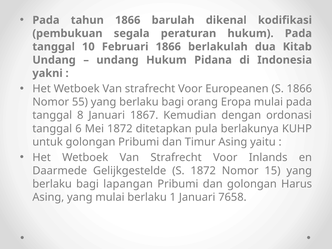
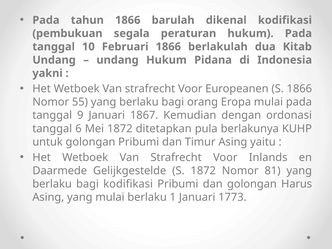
8: 8 -> 9
15: 15 -> 81
bagi lapangan: lapangan -> kodifikasi
7658: 7658 -> 1773
